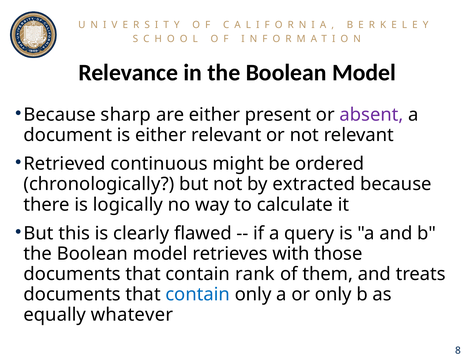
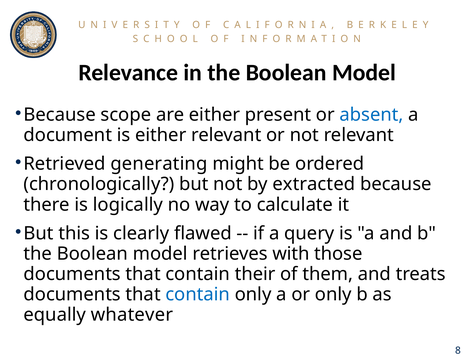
sharp: sharp -> scope
absent colour: purple -> blue
continuous: continuous -> generating
rank: rank -> their
